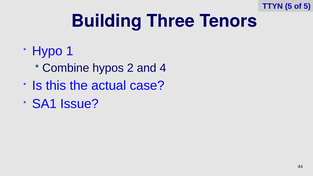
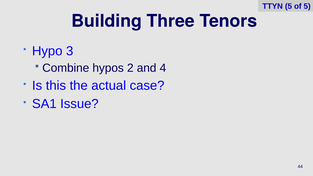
1: 1 -> 3
